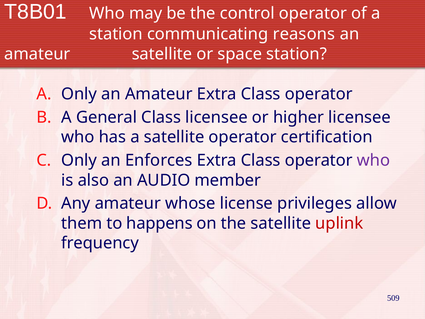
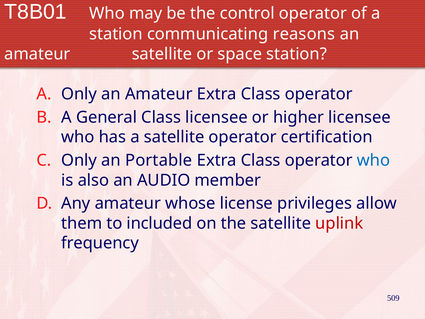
Enforces: Enforces -> Portable
who at (374, 160) colour: purple -> blue
happens: happens -> included
